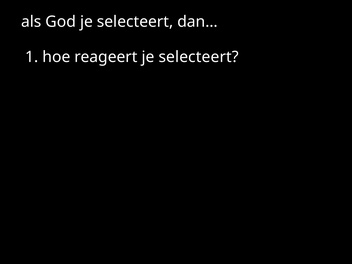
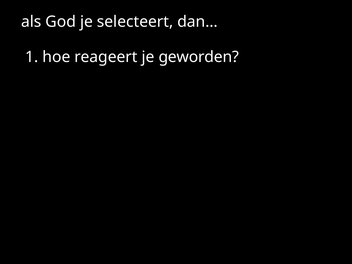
reageert je selecteert: selecteert -> geworden
